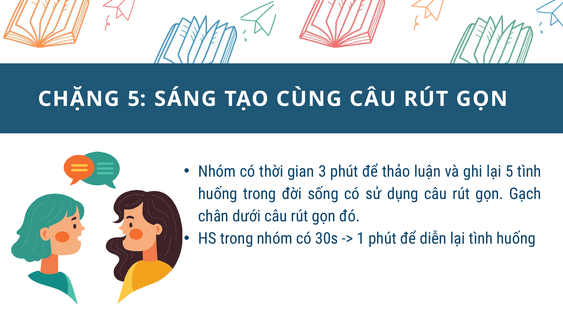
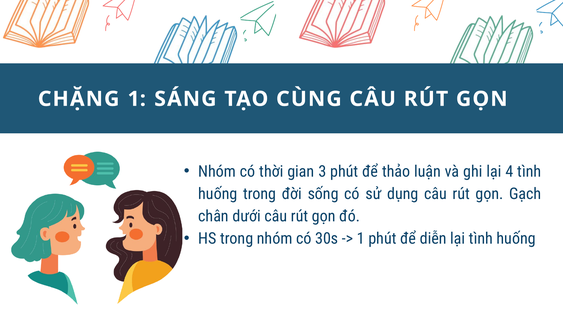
CHẶNG 5: 5 -> 1
lại 5: 5 -> 4
